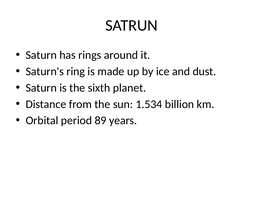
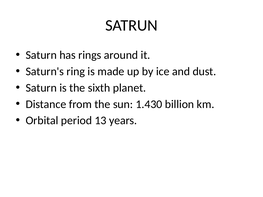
1.534: 1.534 -> 1.430
89: 89 -> 13
